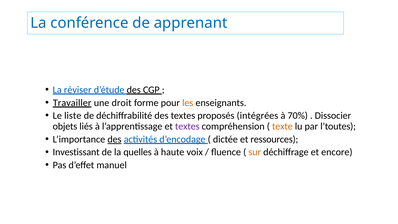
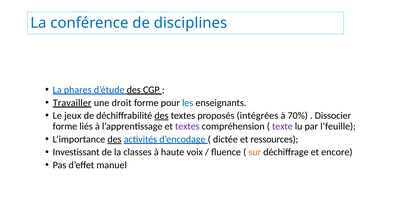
apprenant: apprenant -> disciplines
réviser: réviser -> phares
les colour: orange -> blue
liste: liste -> jeux
des at (161, 116) underline: none -> present
objets at (65, 126): objets -> forme
texte colour: orange -> purple
l’toutes: l’toutes -> l’feuille
quelles: quelles -> classes
